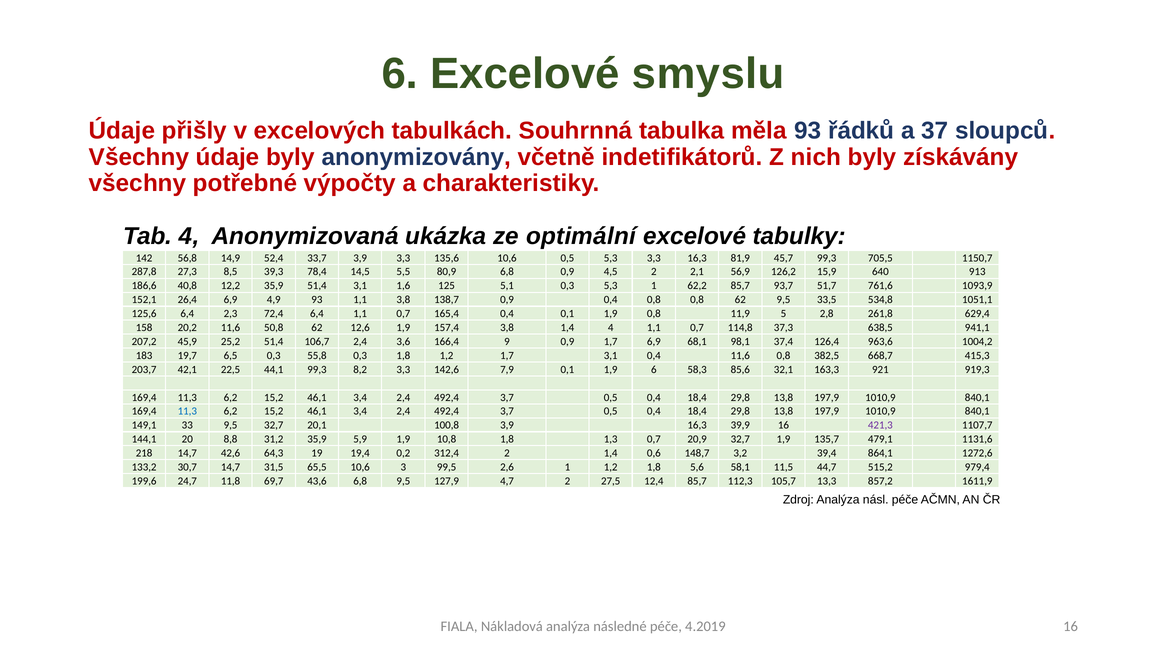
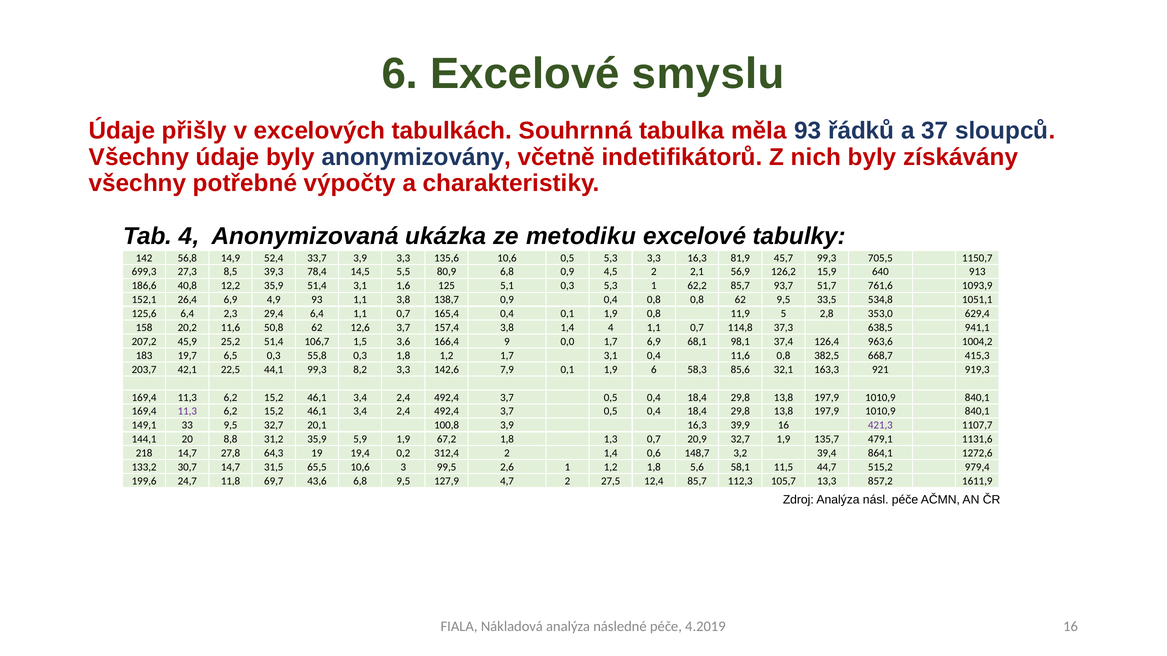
optimální: optimální -> metodiku
287,8: 287,8 -> 699,3
72,4: 72,4 -> 29,4
261,8: 261,8 -> 353,0
12,6 1,9: 1,9 -> 3,7
106,7 2,4: 2,4 -> 1,5
9 0,9: 0,9 -> 0,0
11,3 at (187, 412) colour: blue -> purple
10,8: 10,8 -> 67,2
42,6: 42,6 -> 27,8
